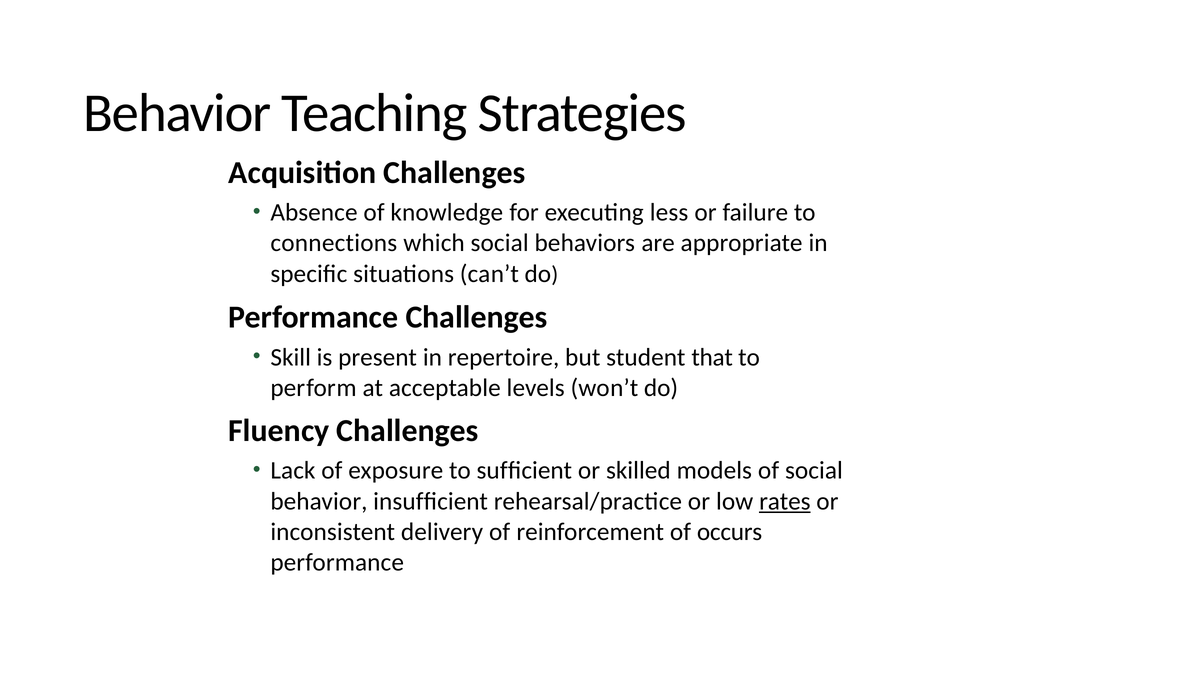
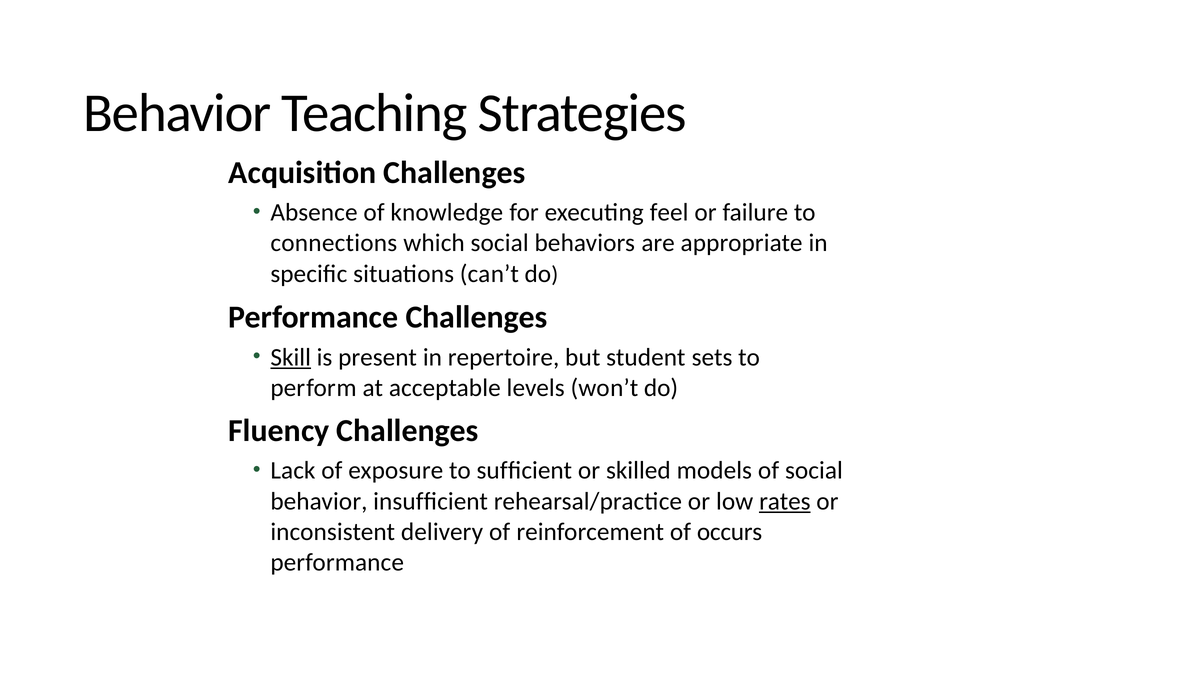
less: less -> feel
Skill underline: none -> present
that: that -> sets
